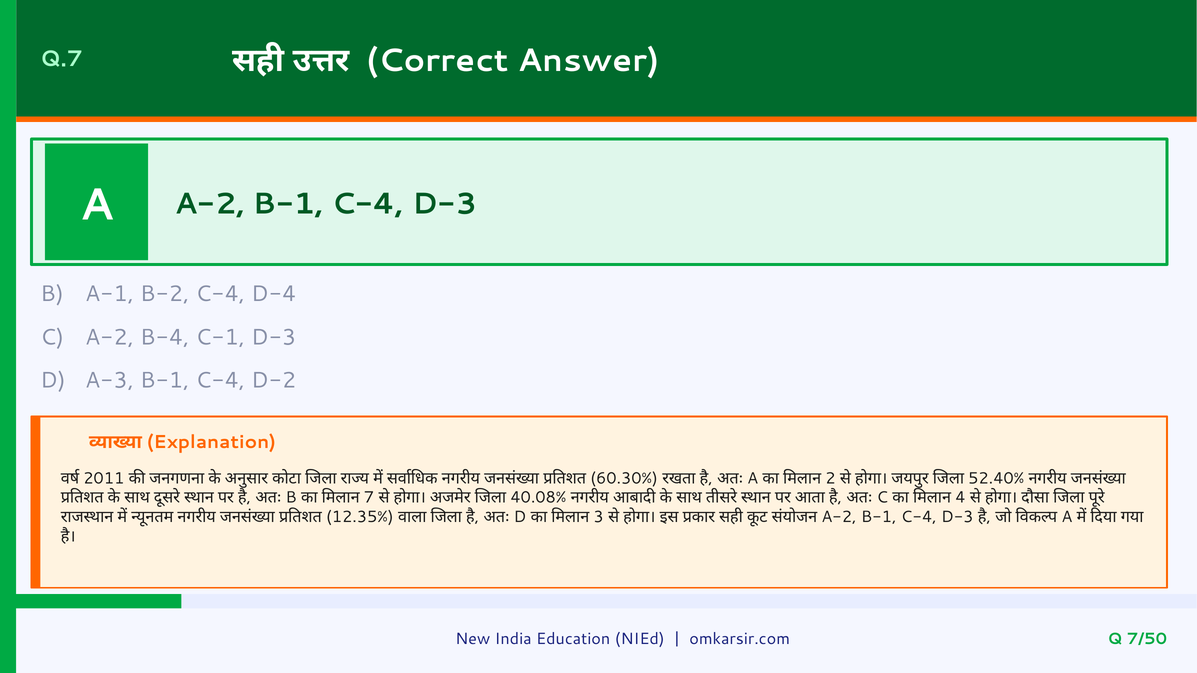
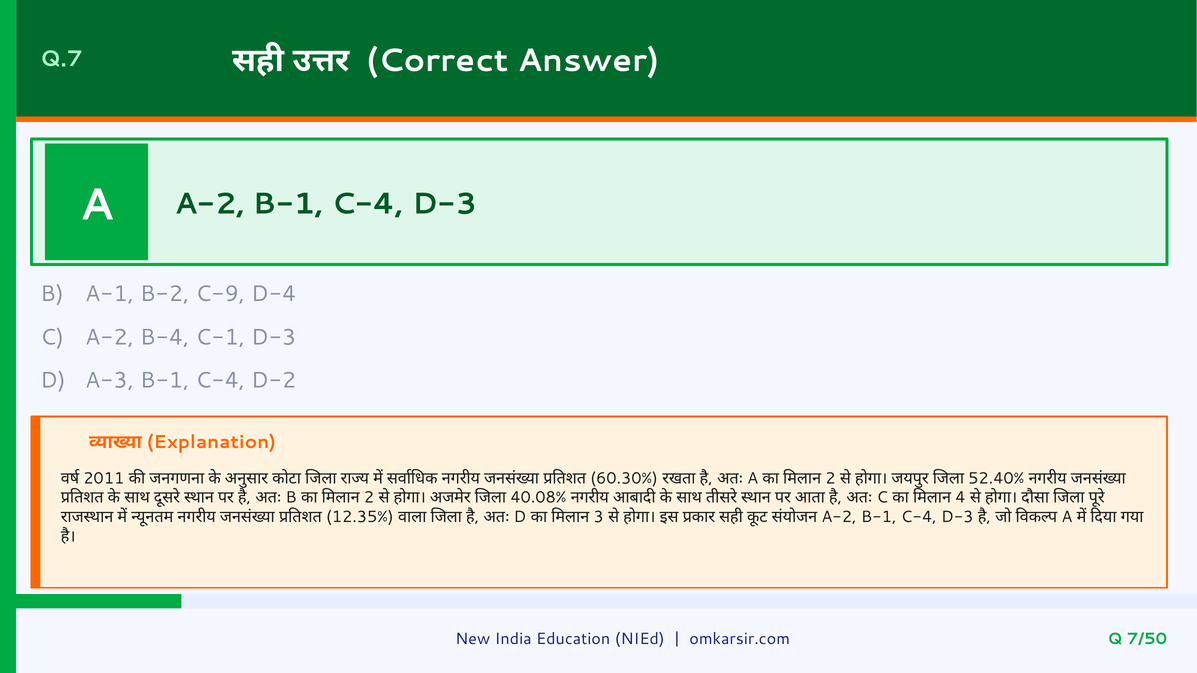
B-2 C-4: C-4 -> C-9
7 at (369, 498): 7 -> 2
